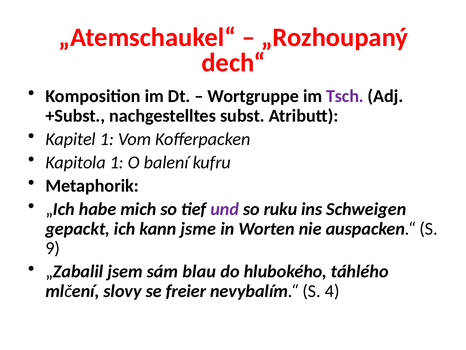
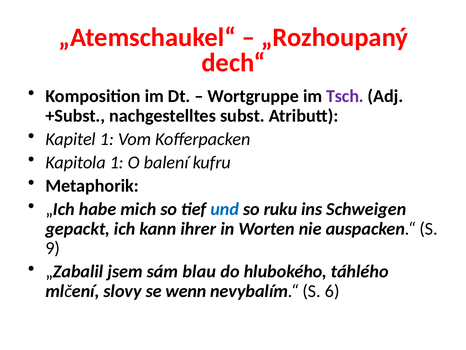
und colour: purple -> blue
jsme: jsme -> ihrer
freier: freier -> wenn
4: 4 -> 6
